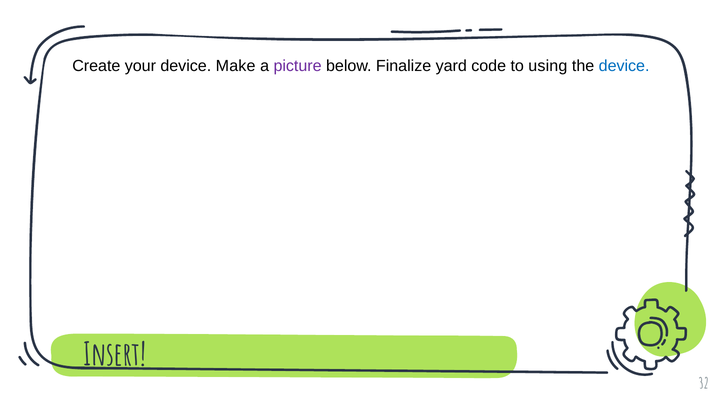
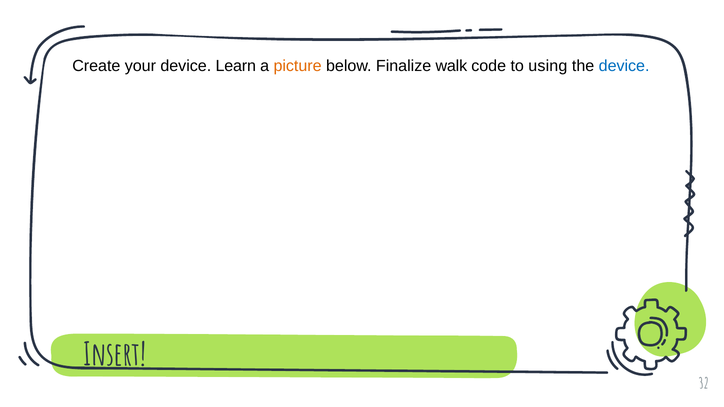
Make: Make -> Learn
picture colour: purple -> orange
yard: yard -> walk
